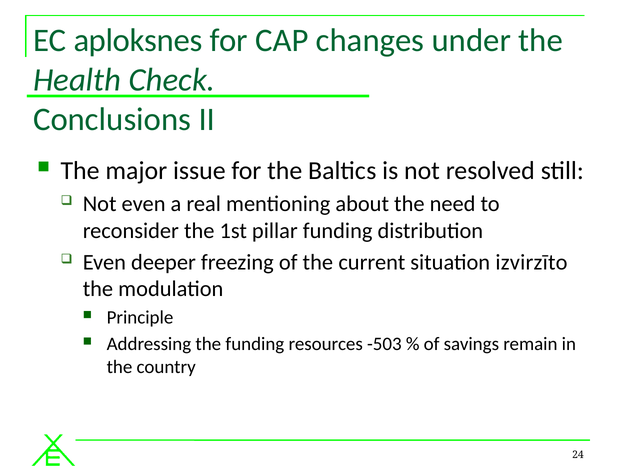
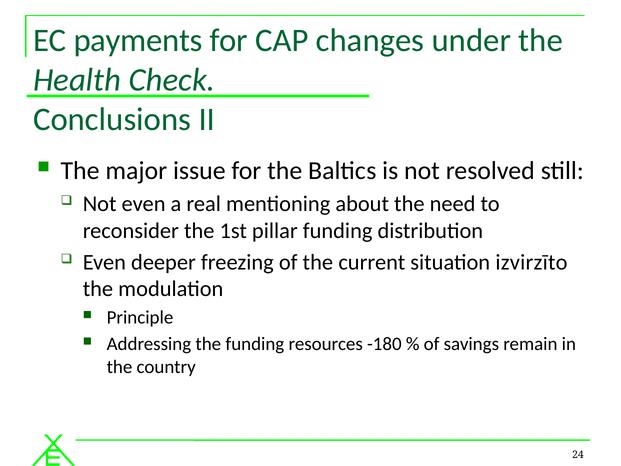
aploksnes: aploksnes -> payments
-503: -503 -> -180
